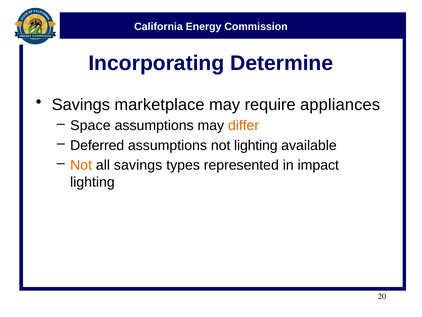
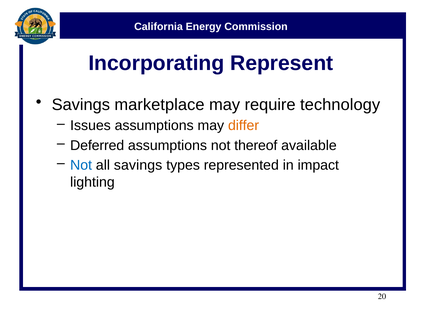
Determine: Determine -> Represent
appliances: appliances -> technology
Space: Space -> Issues
not lighting: lighting -> thereof
Not at (81, 165) colour: orange -> blue
